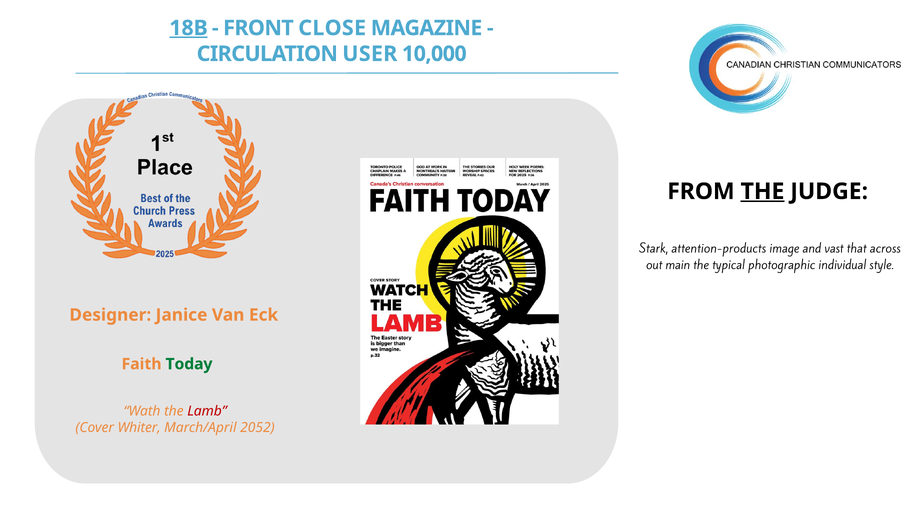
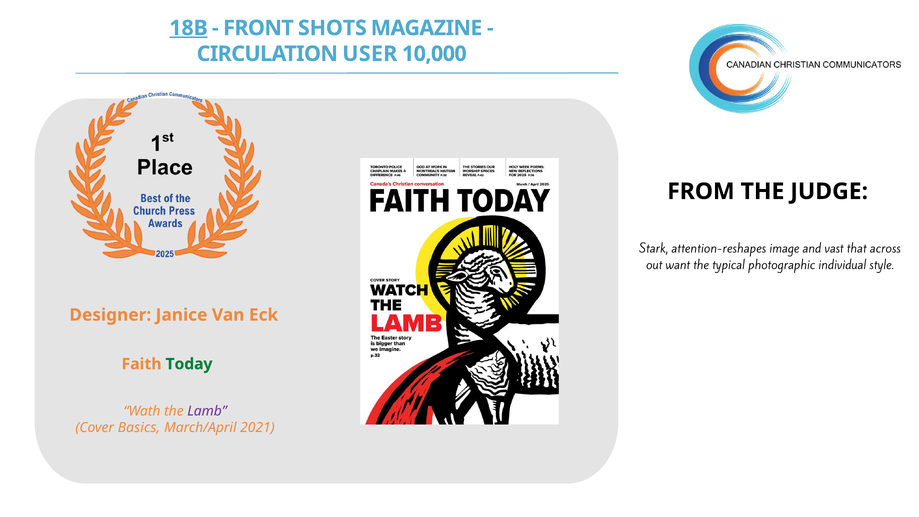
CLOSE: CLOSE -> SHOTS
THE at (763, 191) underline: present -> none
attention-products: attention-products -> attention-reshapes
main: main -> want
Lamb colour: red -> purple
Whiter: Whiter -> Basics
2052: 2052 -> 2021
